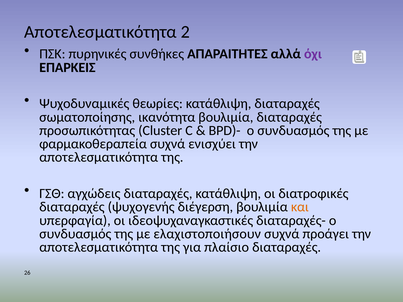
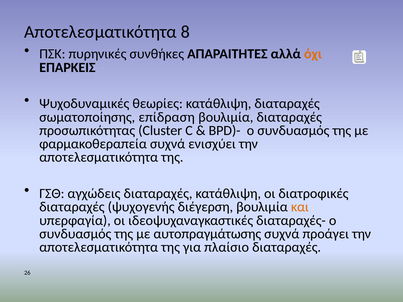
2: 2 -> 8
όχι colour: purple -> orange
ικανότητα: ικανότητα -> επίδραση
ελαχιστοποιήσουν: ελαχιστοποιήσουν -> αυτοπραγμάτωσης
